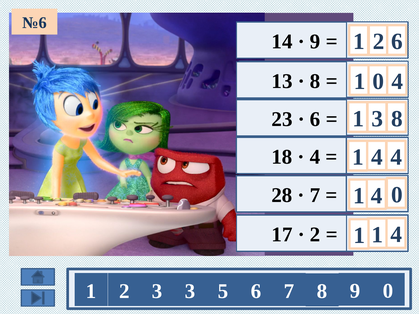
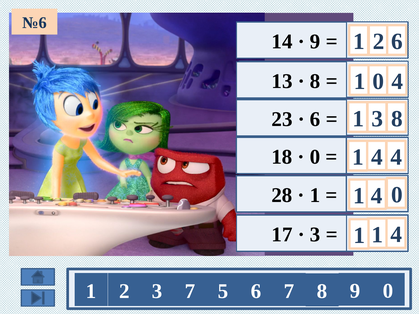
4 at (315, 157): 4 -> 0
7 at (315, 195): 7 -> 1
2 at (315, 235): 2 -> 3
3 3: 3 -> 7
